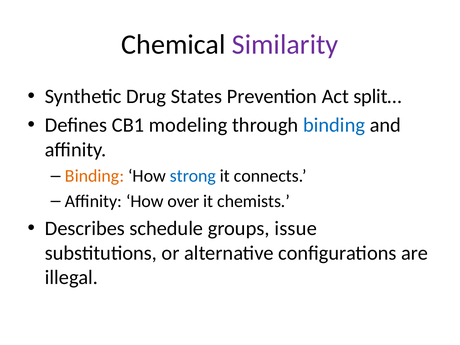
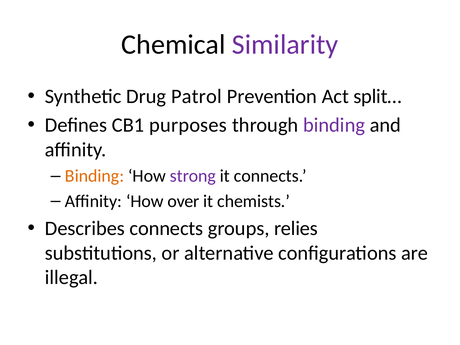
States: States -> Patrol
modeling: modeling -> purposes
binding at (334, 125) colour: blue -> purple
strong colour: blue -> purple
Describes schedule: schedule -> connects
issue: issue -> relies
